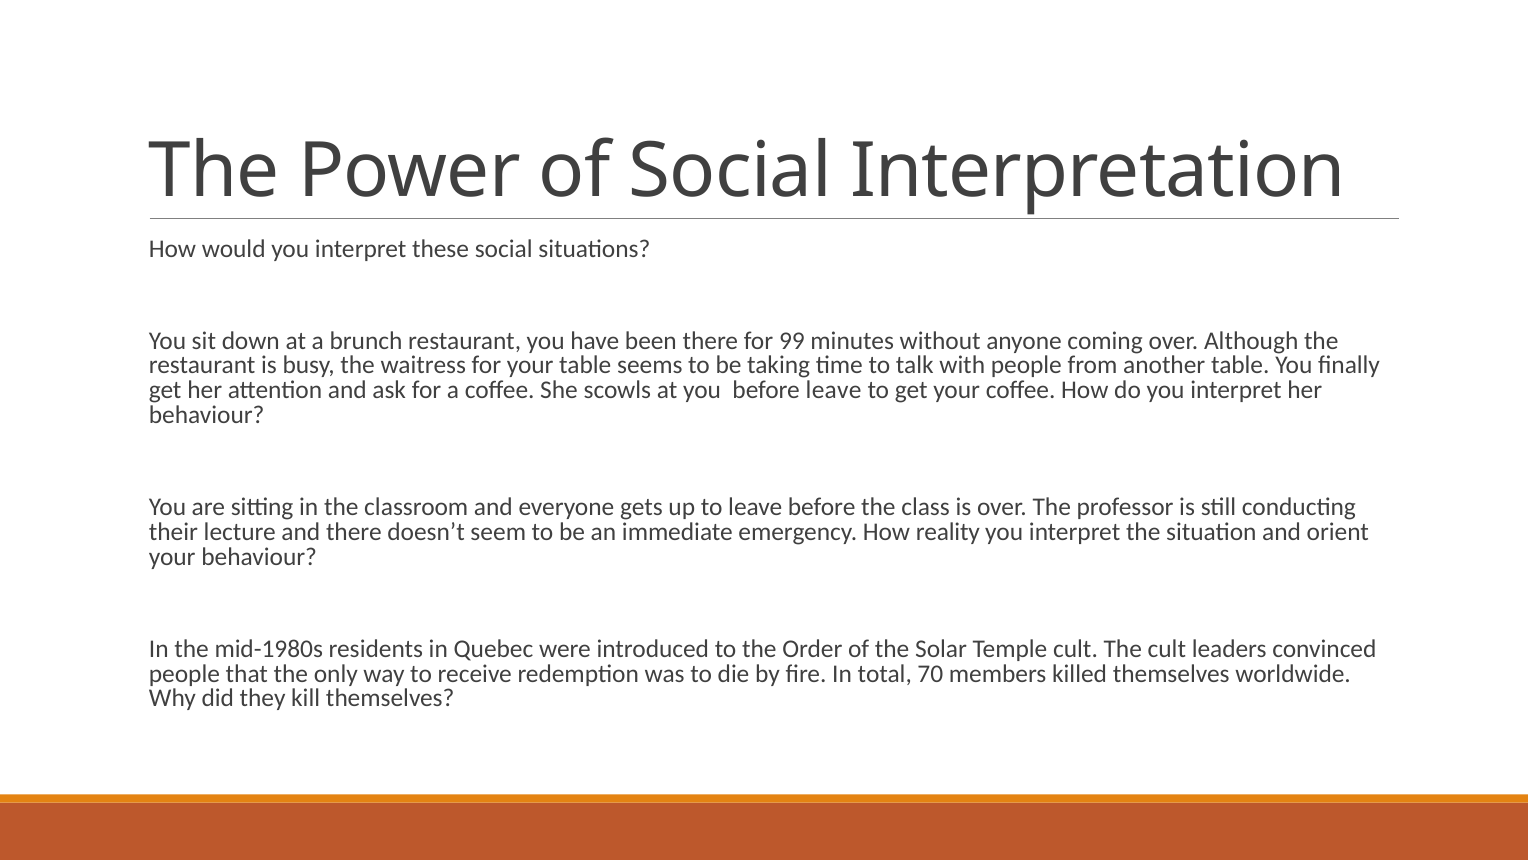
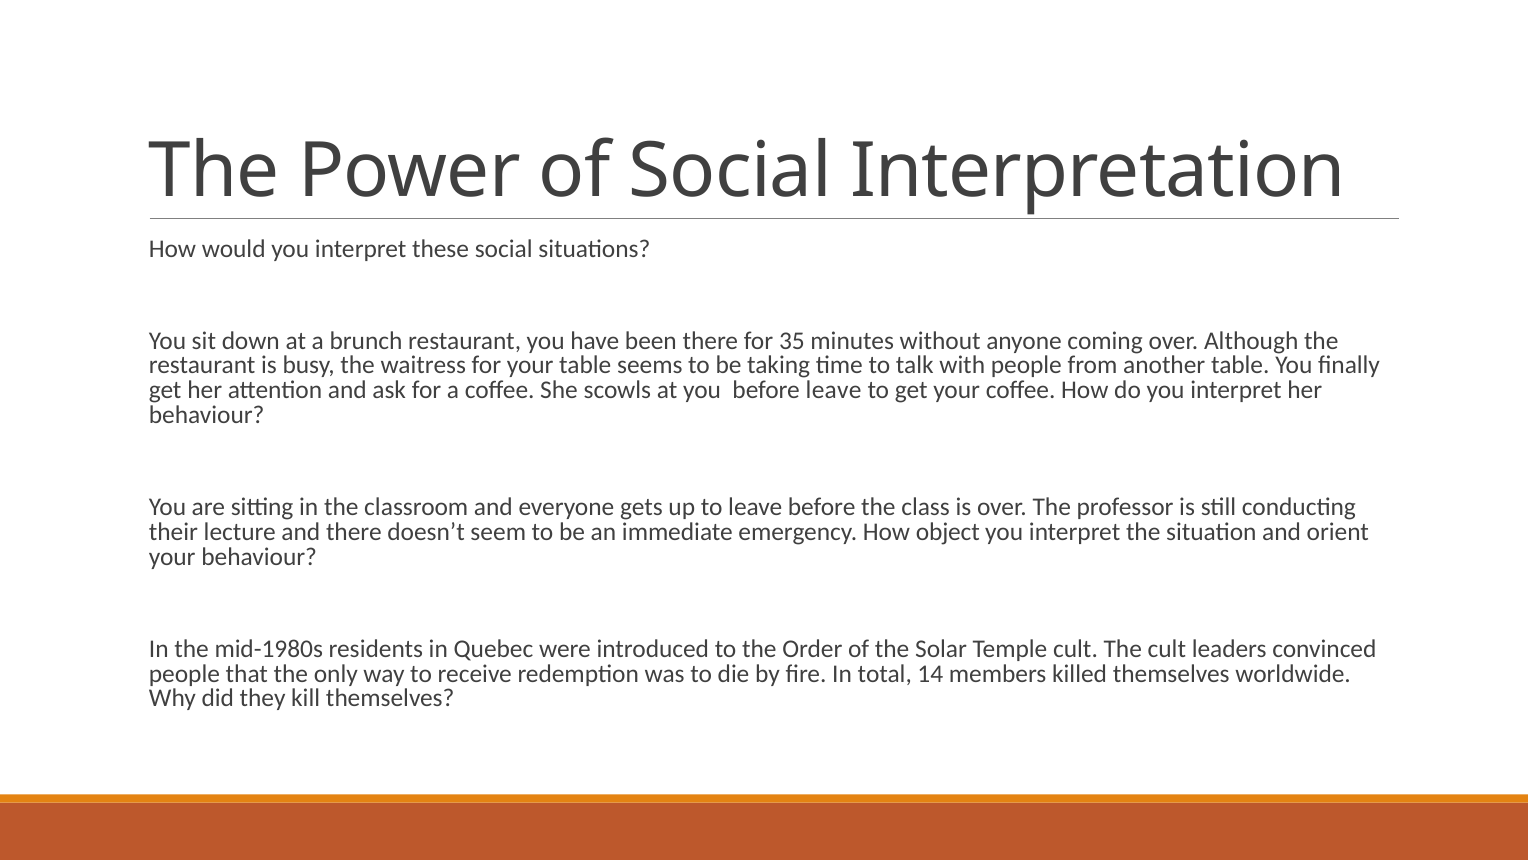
99: 99 -> 35
reality: reality -> object
70: 70 -> 14
